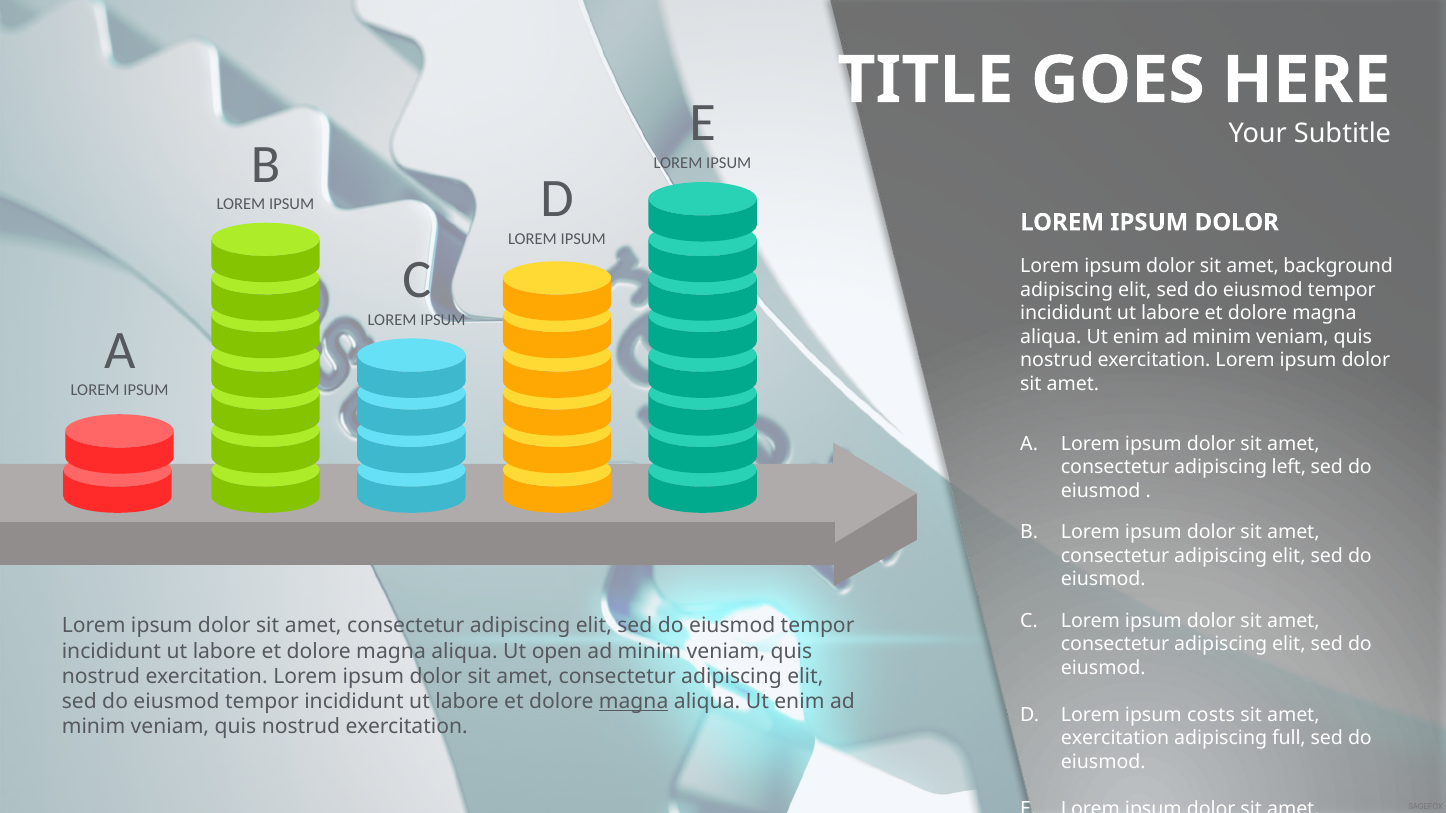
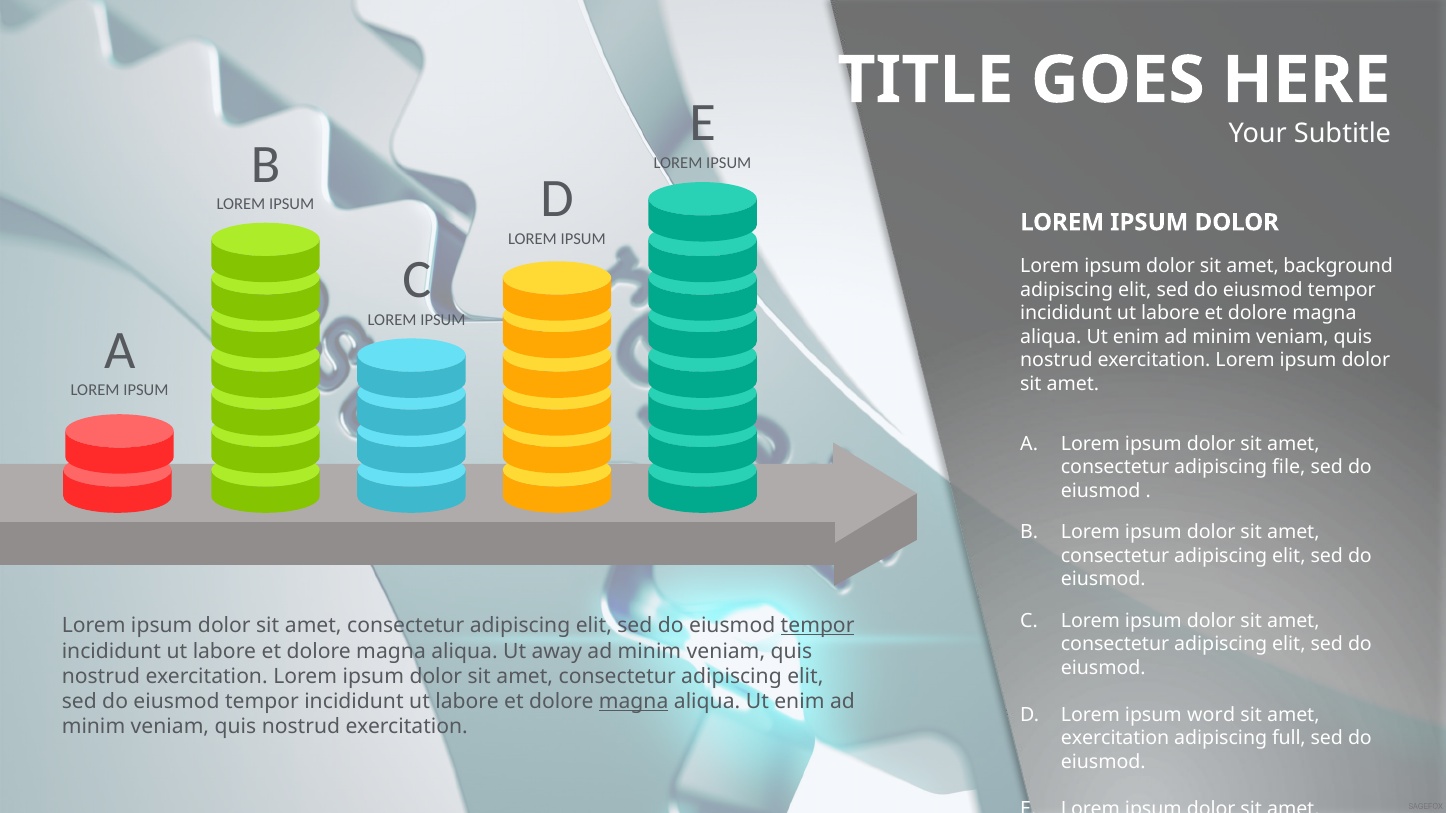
left: left -> file
tempor at (818, 626) underline: none -> present
open: open -> away
costs: costs -> word
